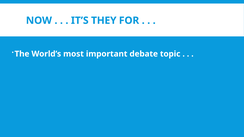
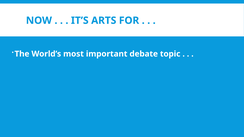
THEY: THEY -> ARTS
